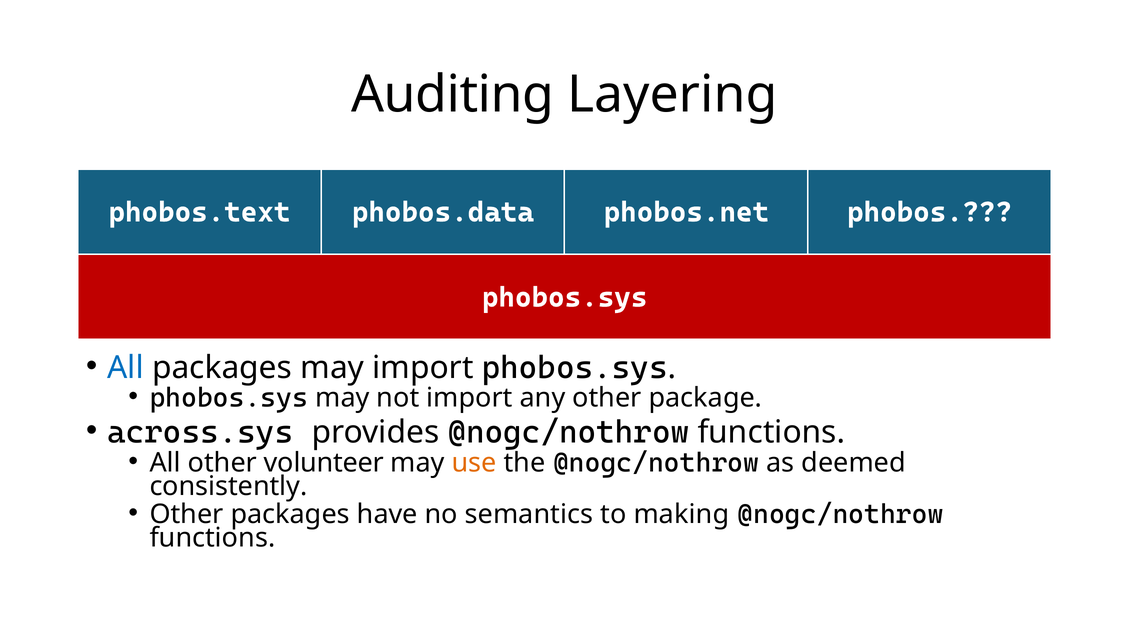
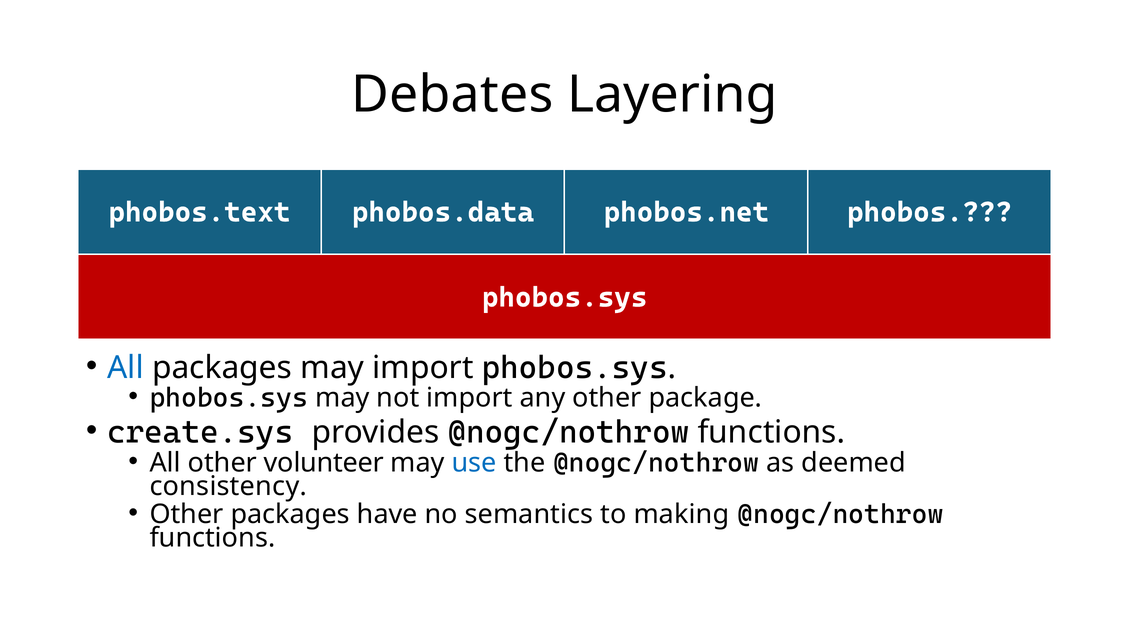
Auditing: Auditing -> Debates
across.sys: across.sys -> create.sys
use colour: orange -> blue
consistently: consistently -> consistency
